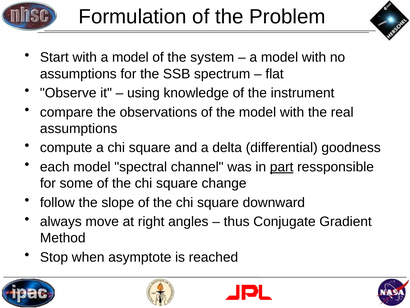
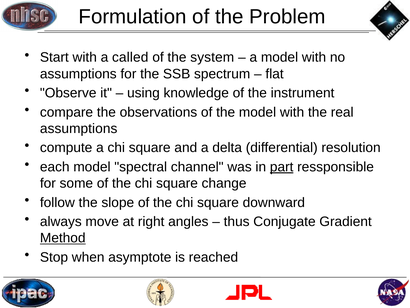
with a model: model -> called
goodness: goodness -> resolution
Method underline: none -> present
